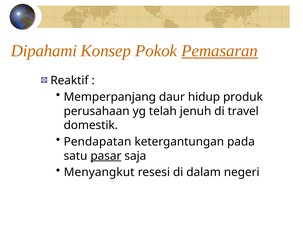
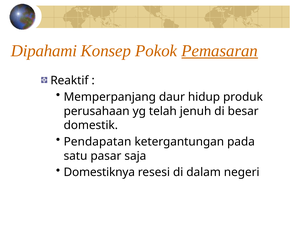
travel: travel -> besar
pasar underline: present -> none
Menyangkut: Menyangkut -> Domestiknya
